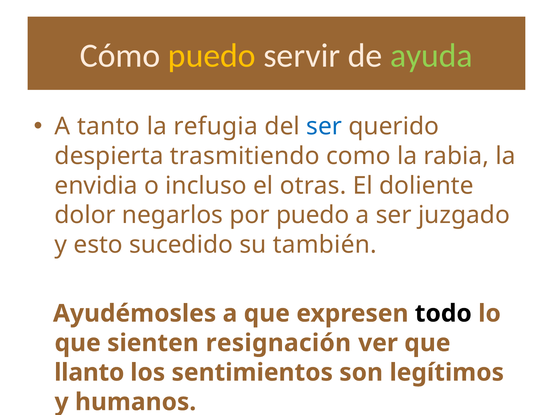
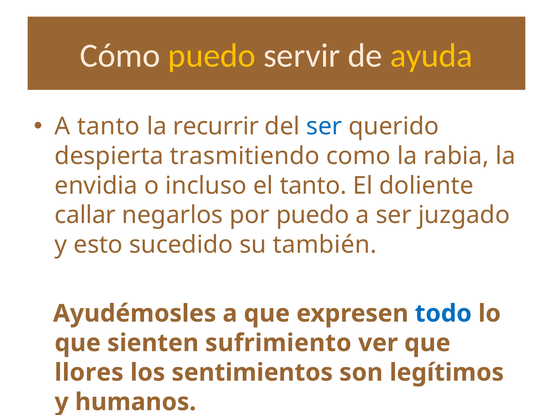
ayuda colour: light green -> yellow
refugia: refugia -> recurrir
el otras: otras -> tanto
dolor: dolor -> callar
todo colour: black -> blue
resignación: resignación -> sufrimiento
llanto: llanto -> llores
